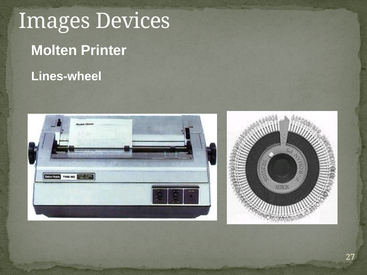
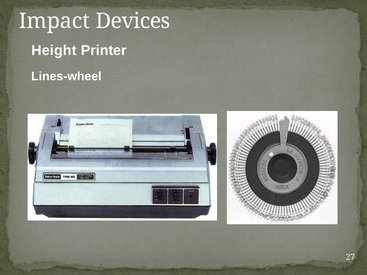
Images: Images -> Impact
Molten: Molten -> Height
